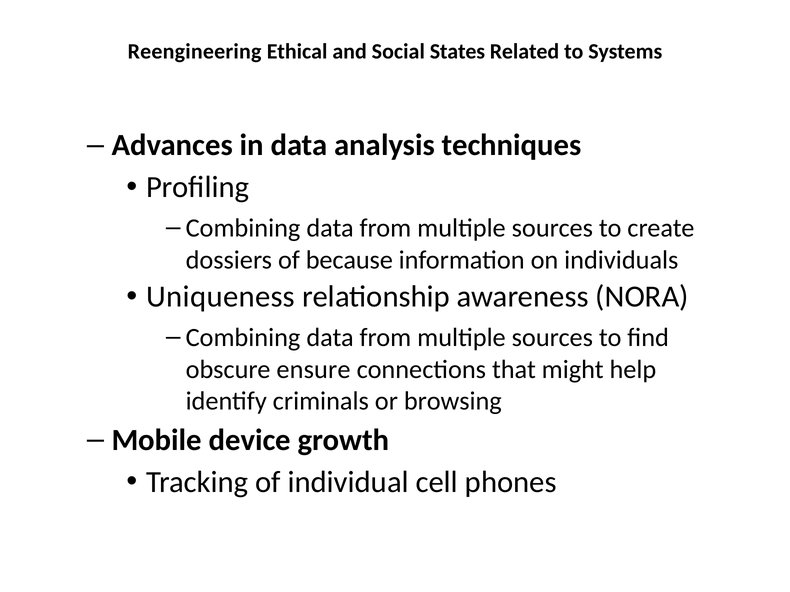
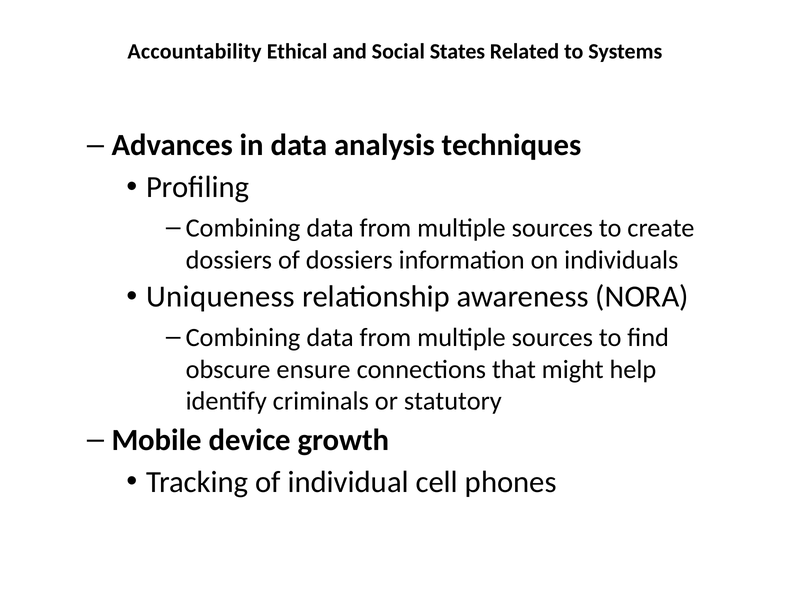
Reengineering: Reengineering -> Accountability
of because: because -> dossiers
browsing: browsing -> statutory
